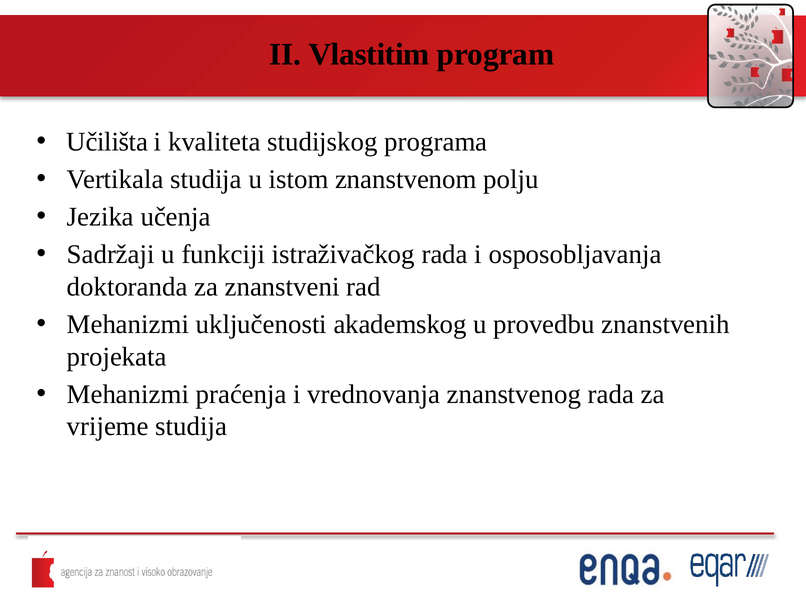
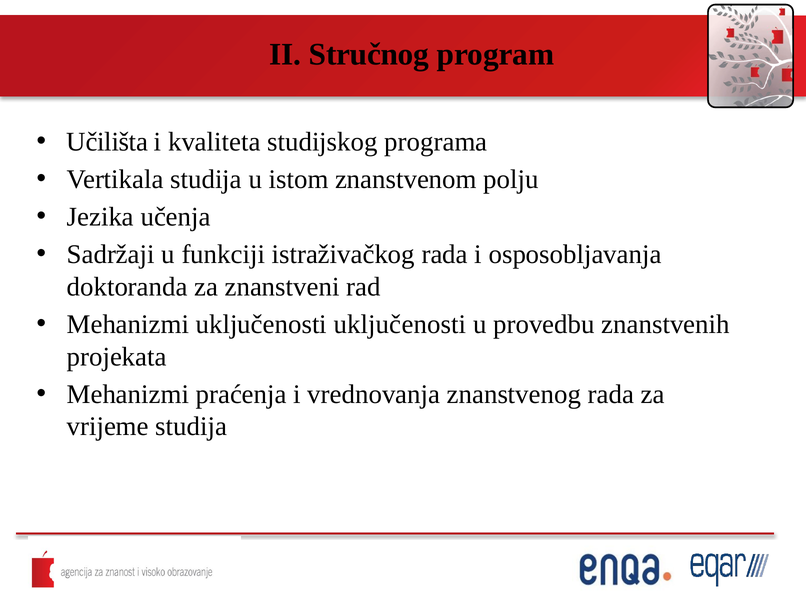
Vlastitim: Vlastitim -> Stručnog
uključenosti akademskog: akademskog -> uključenosti
